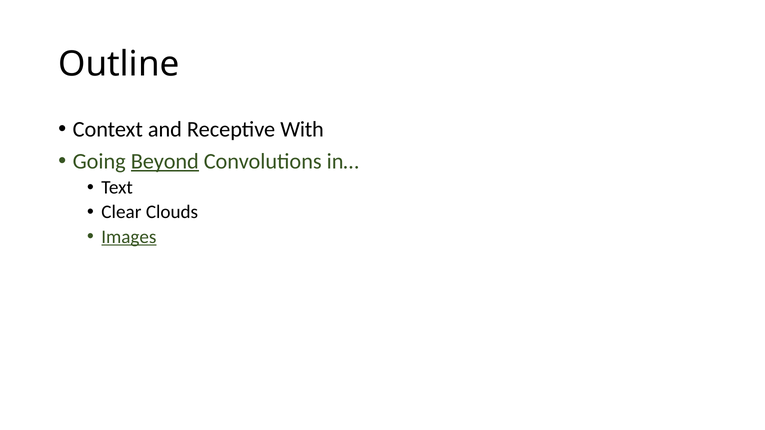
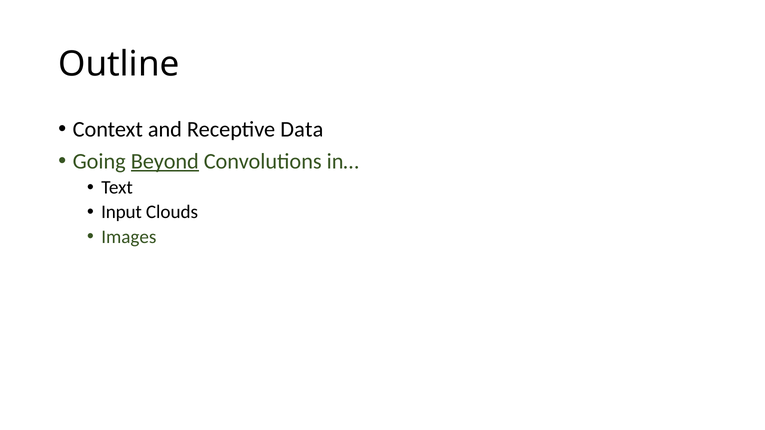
With: With -> Data
Clear: Clear -> Input
Images underline: present -> none
